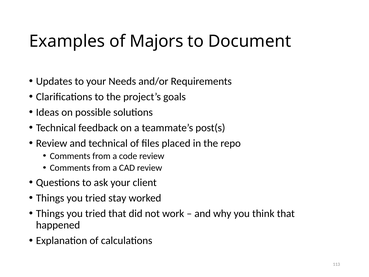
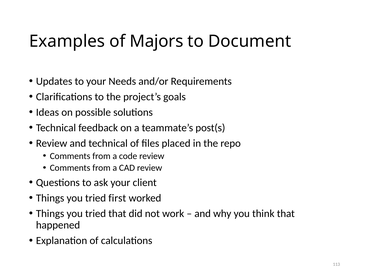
stay: stay -> first
